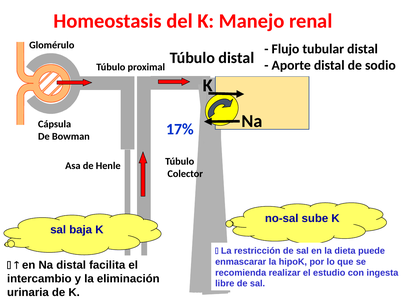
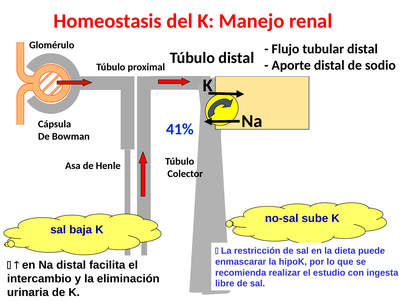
17%: 17% -> 41%
